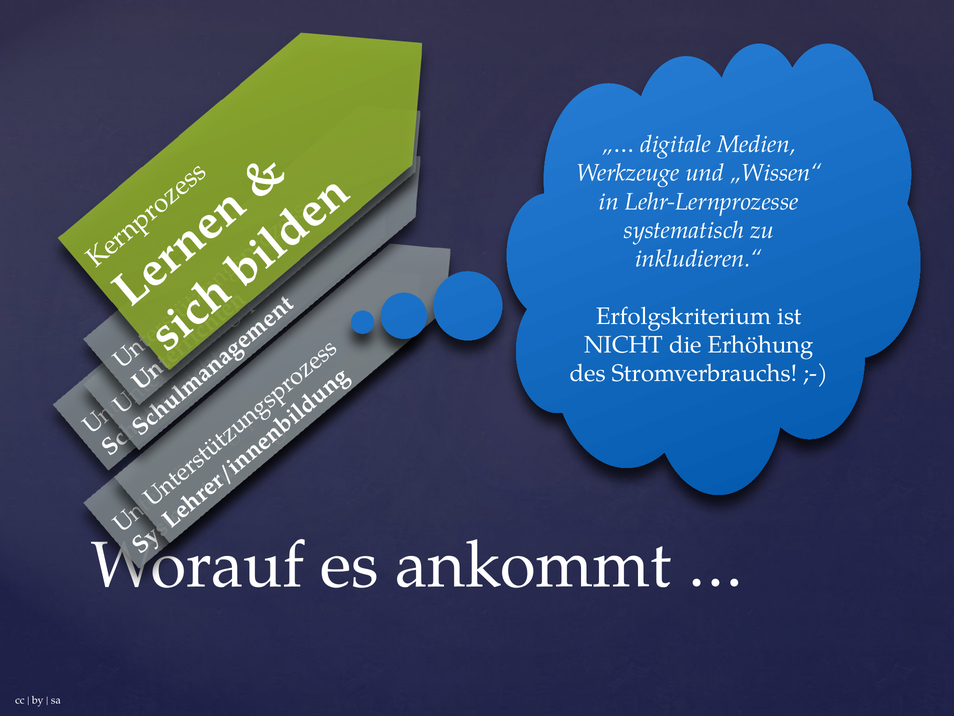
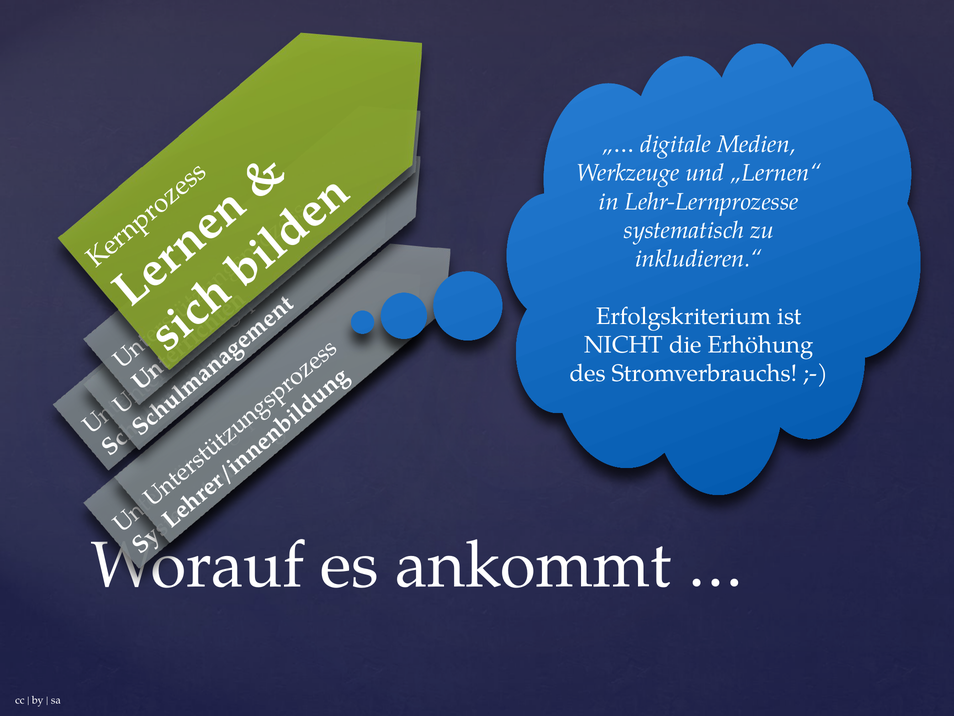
„Wissen“: „Wissen“ -> „Lernen“
